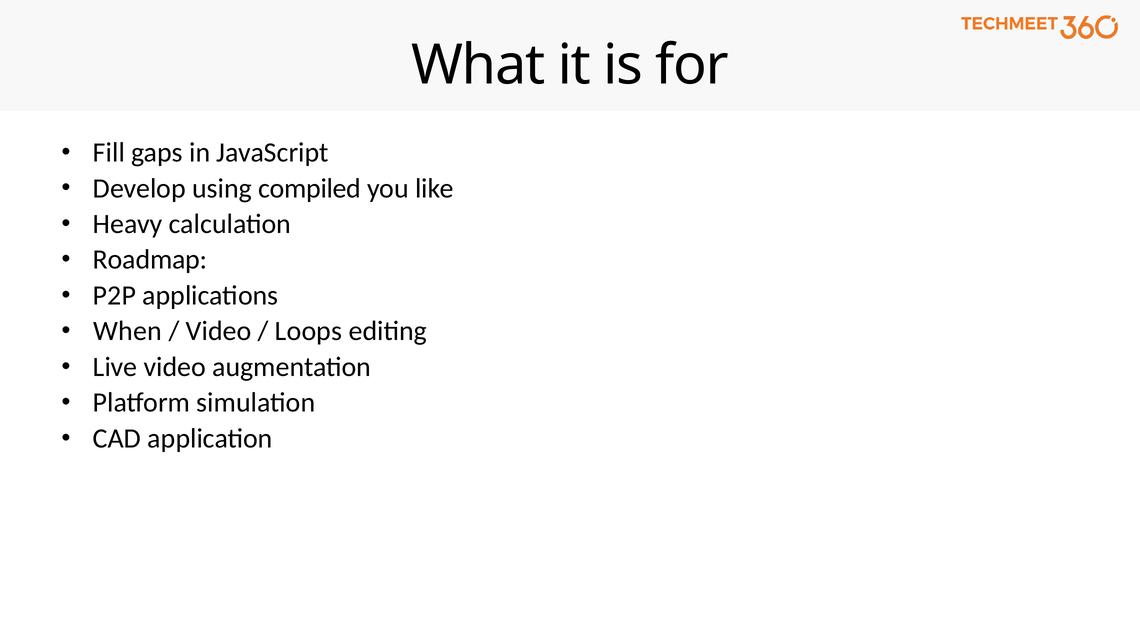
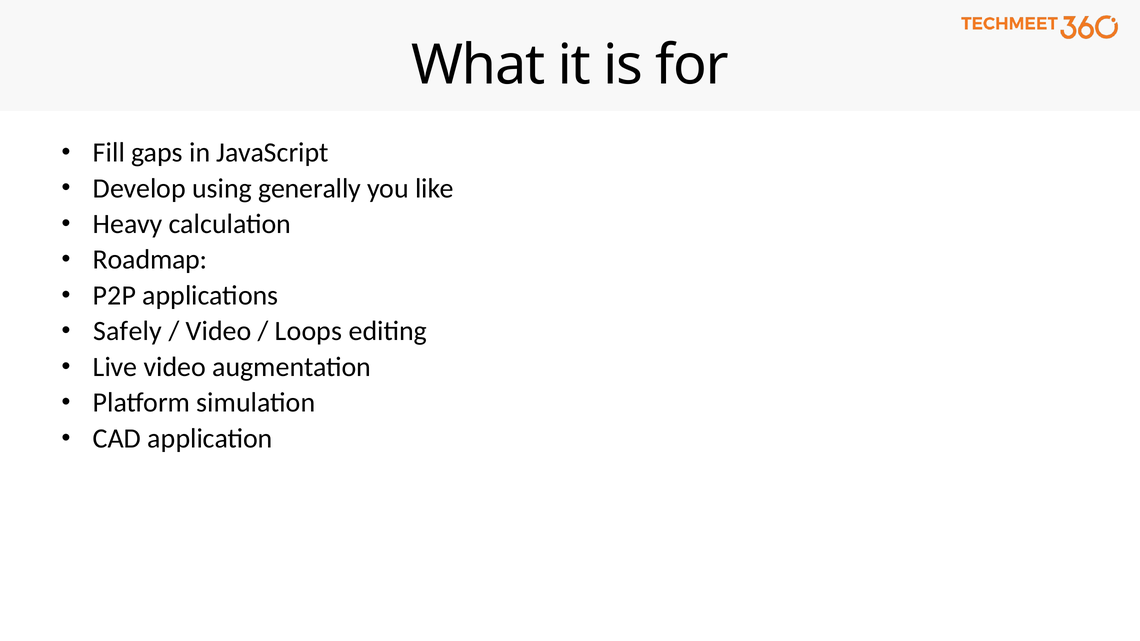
compiled: compiled -> generally
When: When -> Safely
